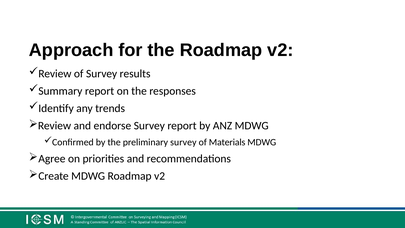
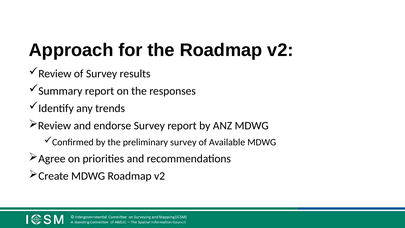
Materials: Materials -> Available
